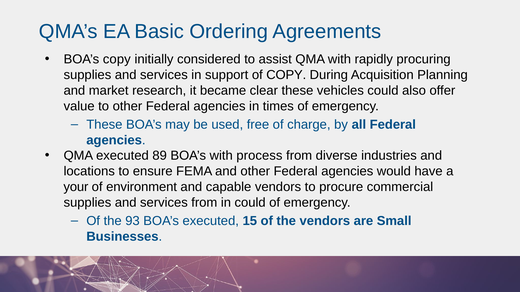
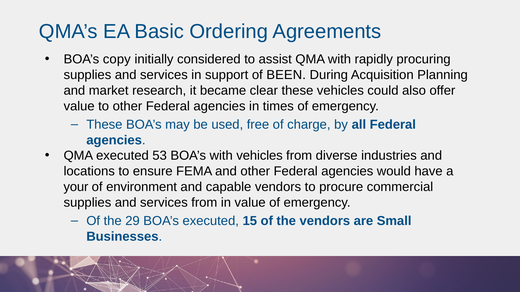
of COPY: COPY -> BEEN
89: 89 -> 53
with process: process -> vehicles
in could: could -> value
93: 93 -> 29
